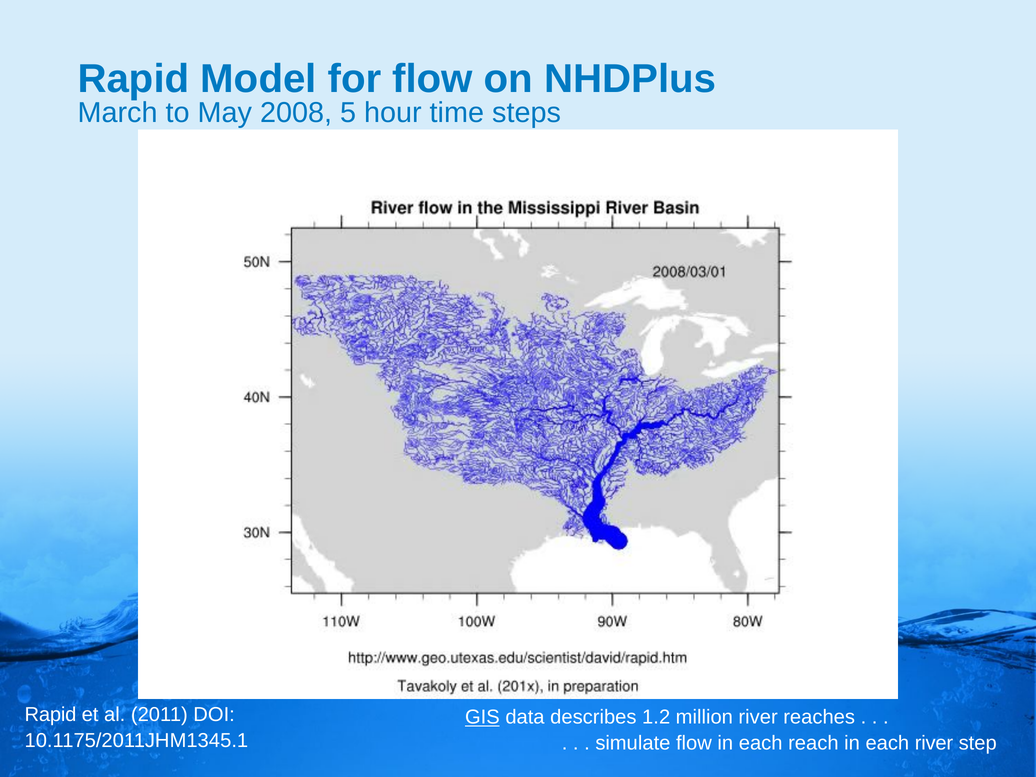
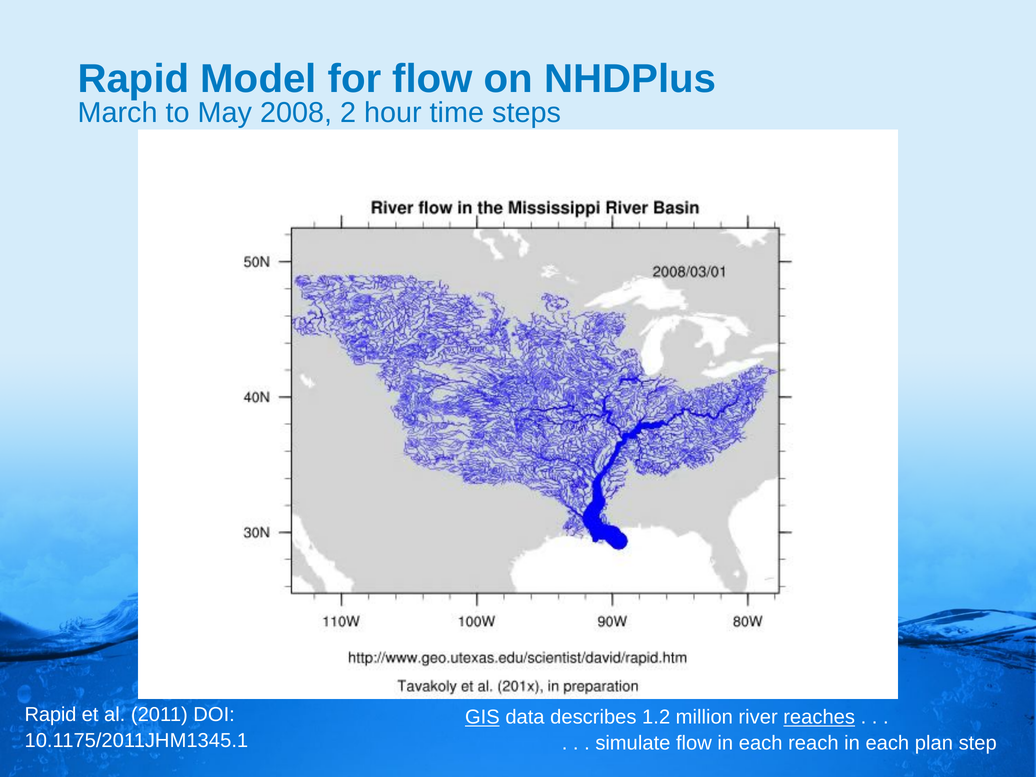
5: 5 -> 2
reaches underline: none -> present
each river: river -> plan
